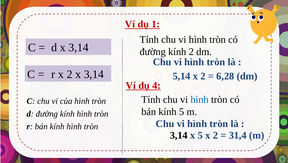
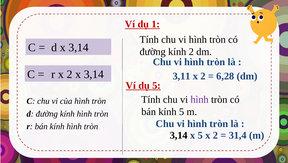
5,14: 5,14 -> 3,11
dụ 4: 4 -> 5
hình at (200, 100) colour: blue -> purple
